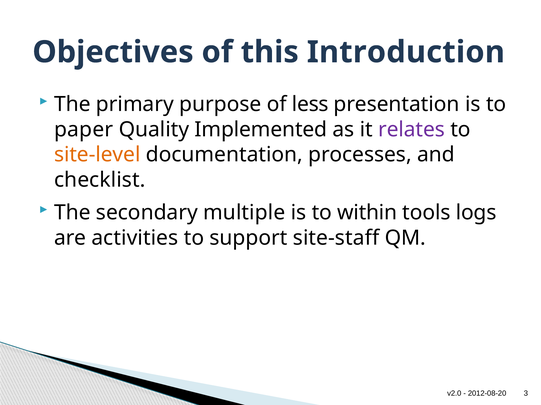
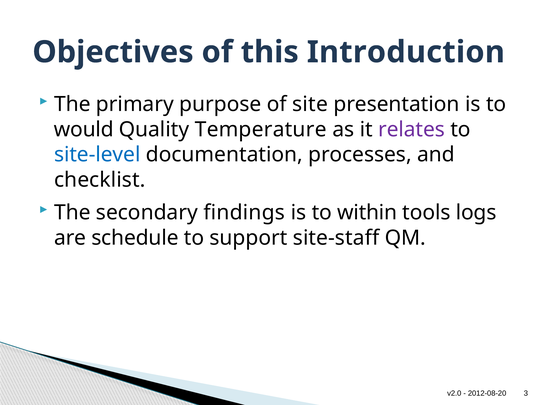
less: less -> site
paper: paper -> would
Implemented: Implemented -> Temperature
site-level colour: orange -> blue
multiple: multiple -> findings
activities: activities -> schedule
